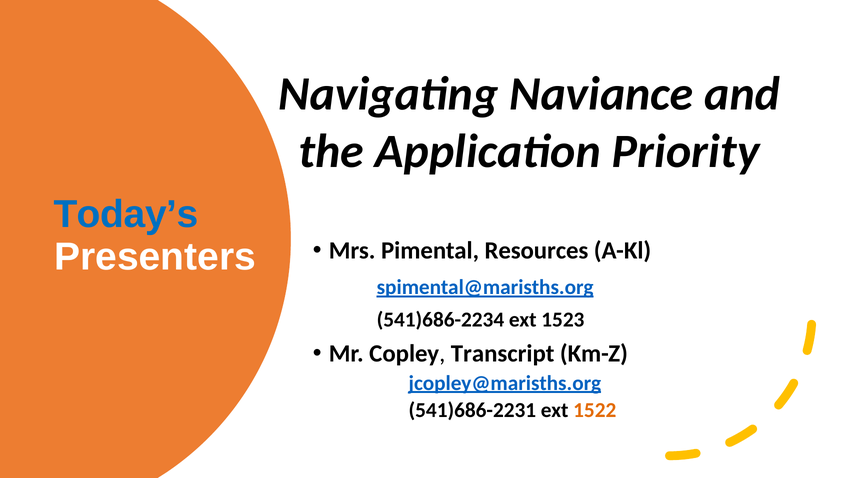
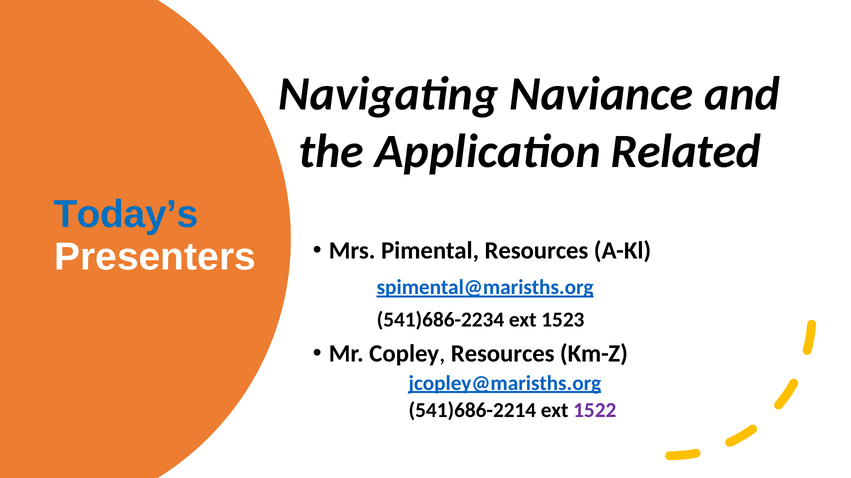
Priority: Priority -> Related
Copley Transcript: Transcript -> Resources
541)686-2231: 541)686-2231 -> 541)686-2214
1522 colour: orange -> purple
